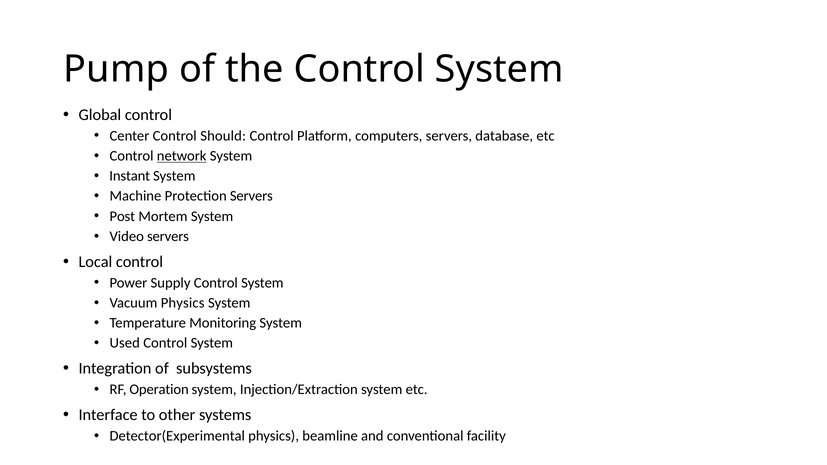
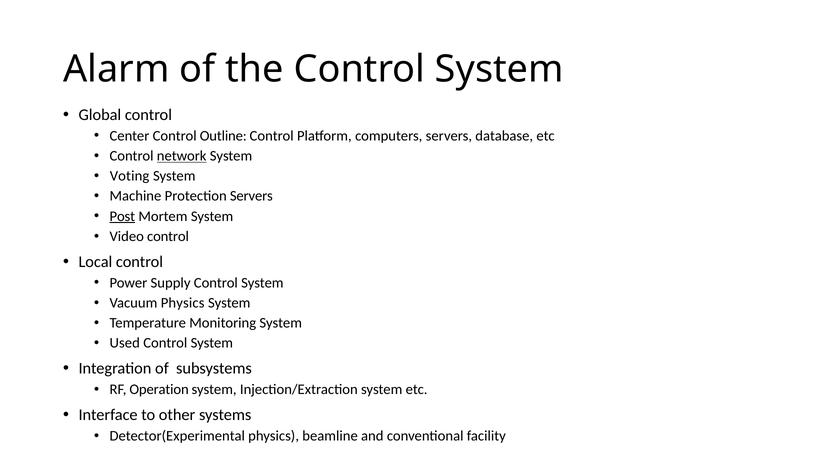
Pump: Pump -> Alarm
Should: Should -> Outline
Instant: Instant -> Voting
Post underline: none -> present
Video servers: servers -> control
